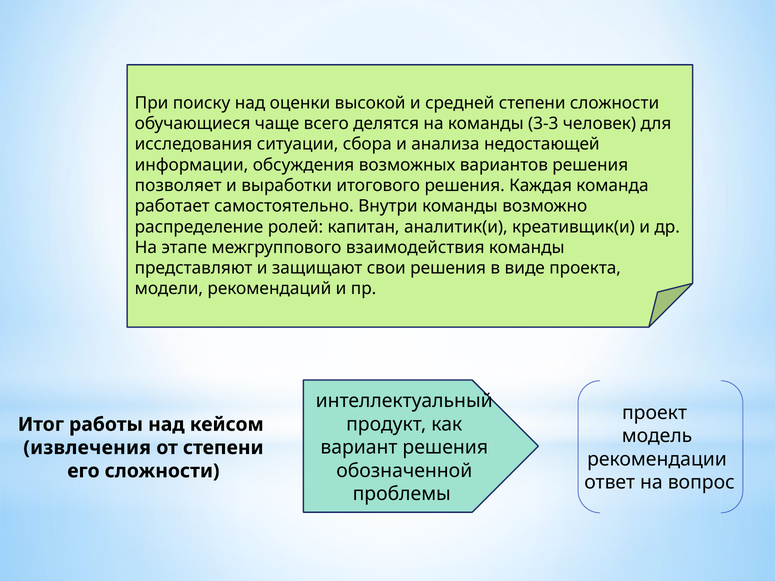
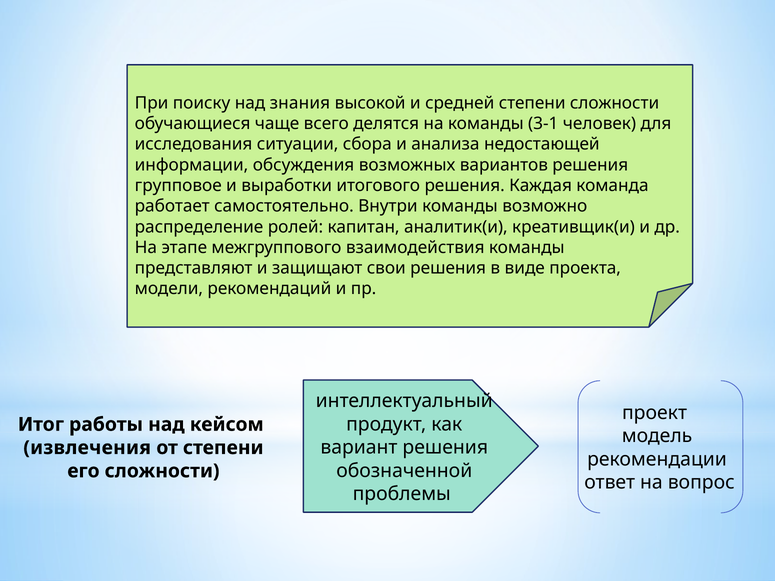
оценки: оценки -> знания
3-3: 3-3 -> 3-1
позволяет: позволяет -> групповое
